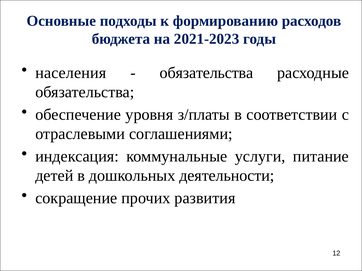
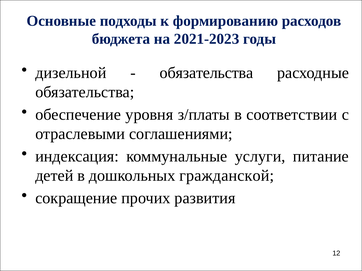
населения: населения -> дизельной
деятельности: деятельности -> гражданской
